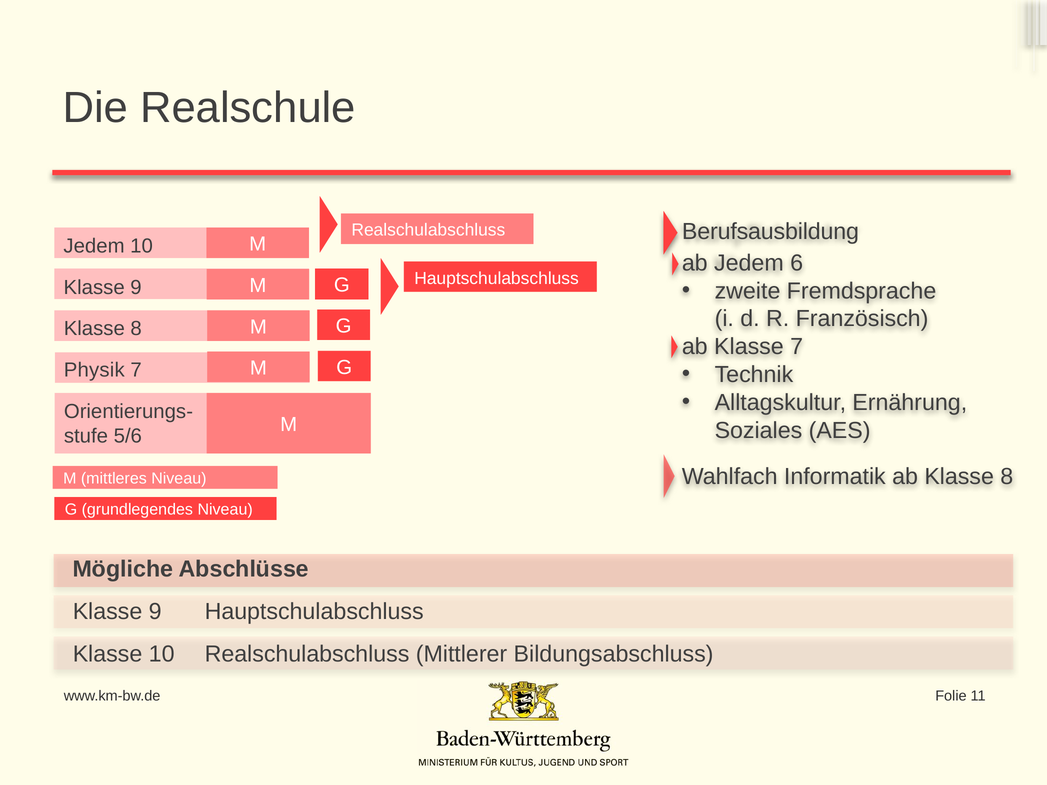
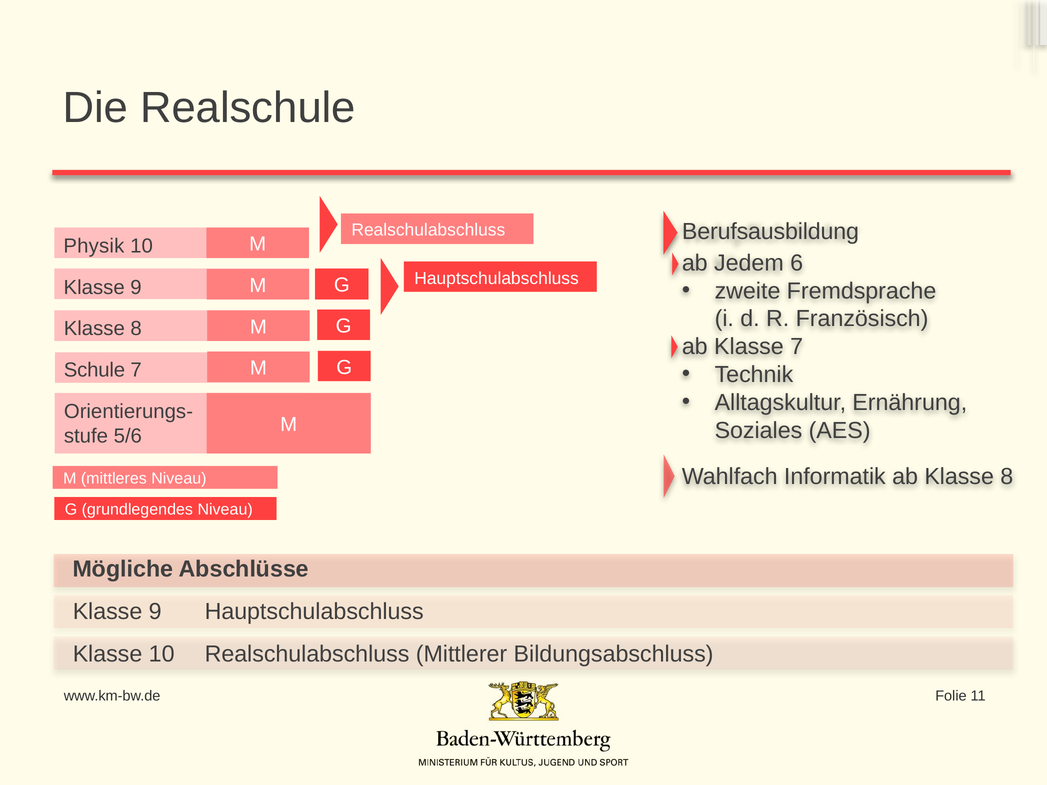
Jedem at (94, 246): Jedem -> Physik
Physik: Physik -> Schule
